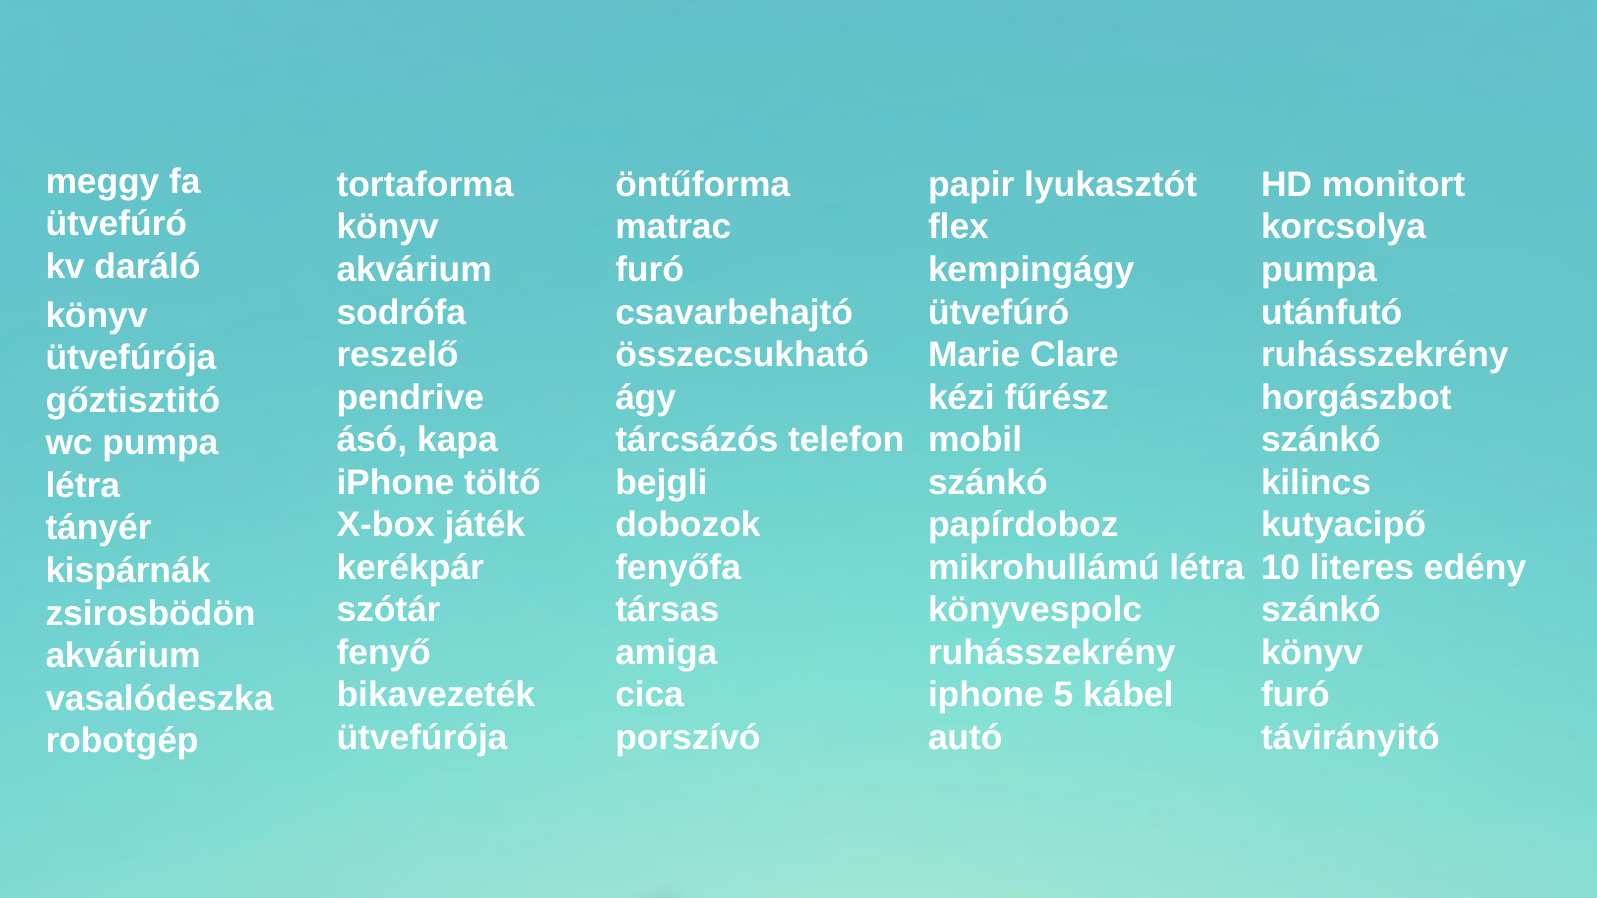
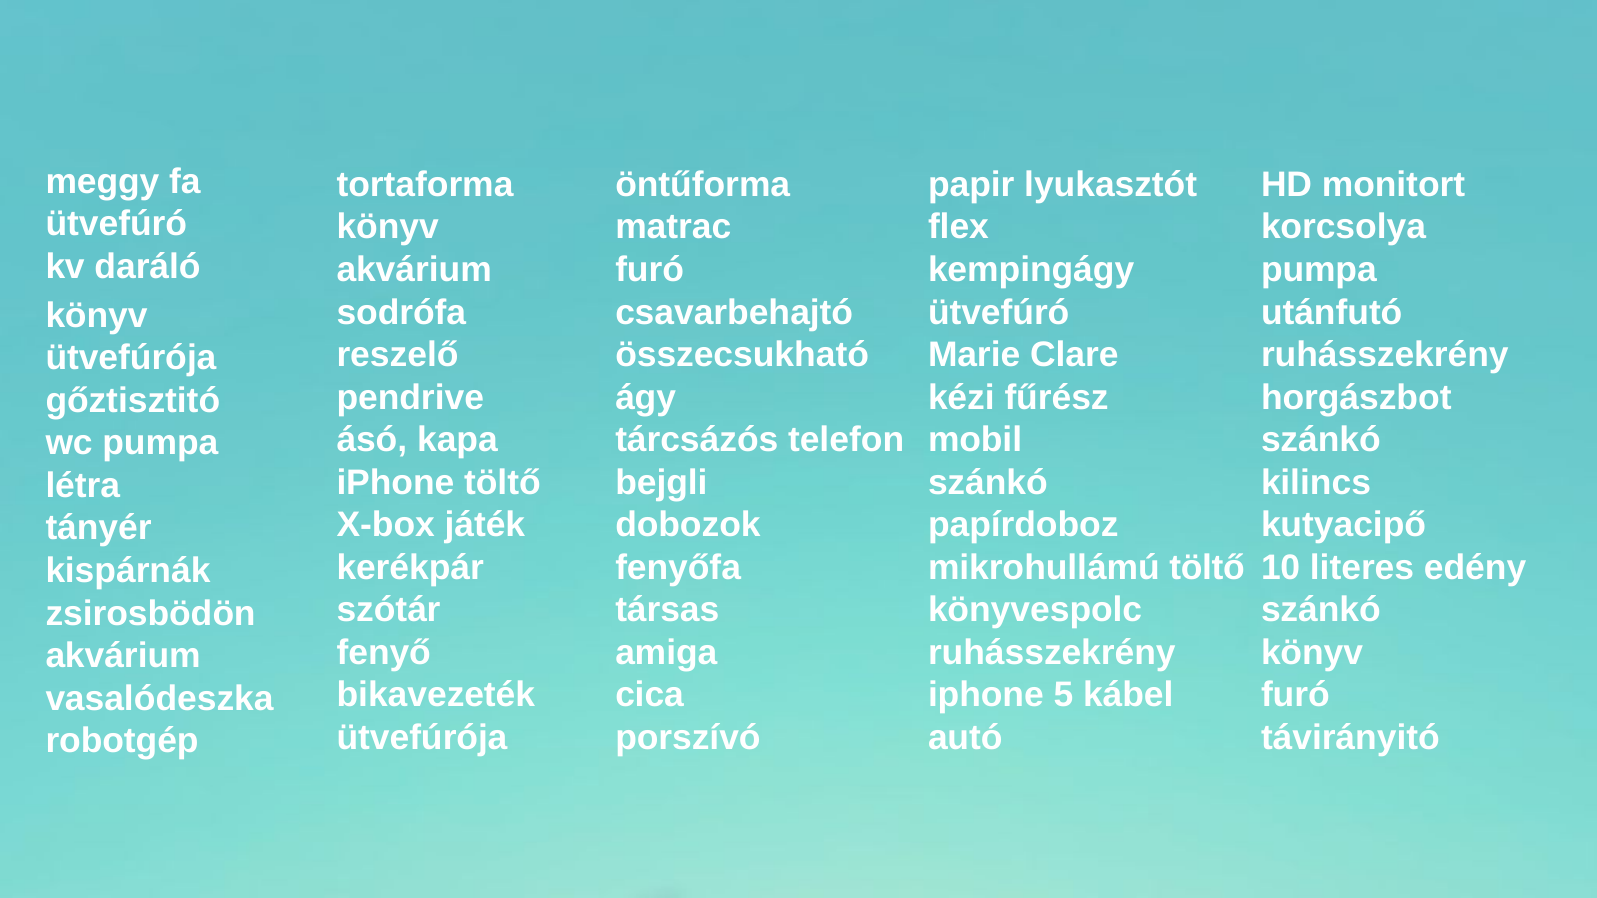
mikrohullámú létra: létra -> töltő
